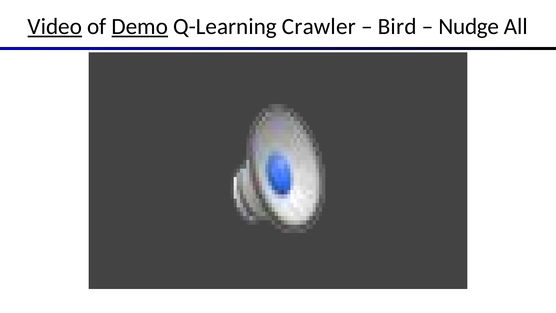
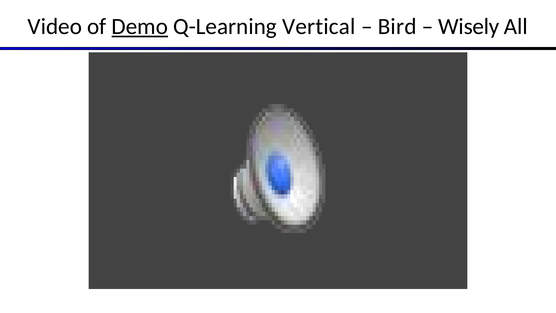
Video underline: present -> none
Crawler: Crawler -> Vertical
Nudge: Nudge -> Wisely
